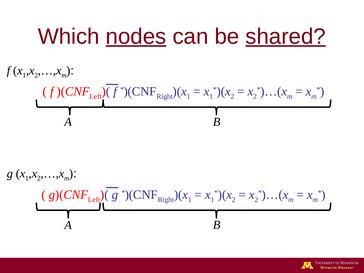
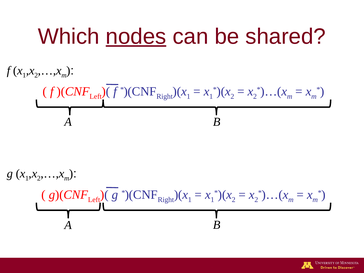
shared underline: present -> none
